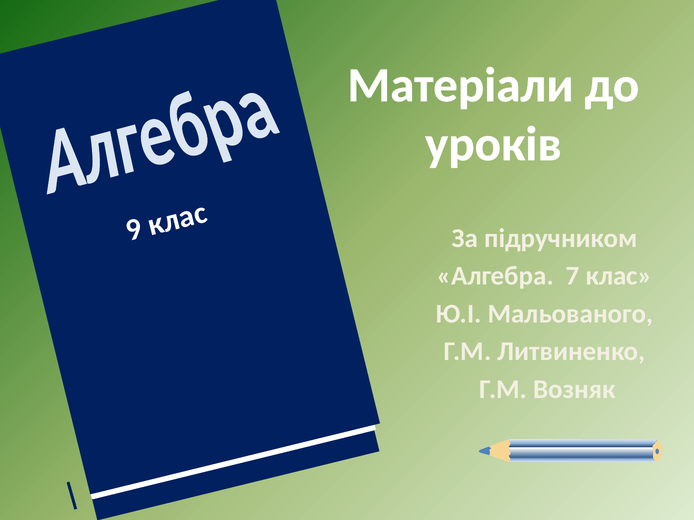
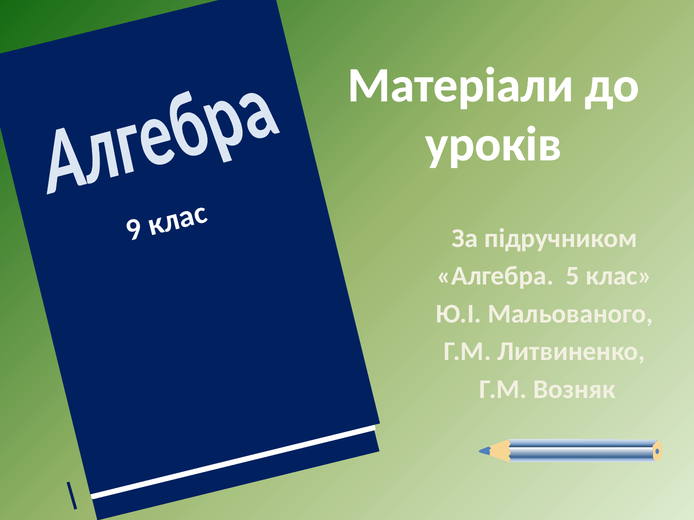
7: 7 -> 5
